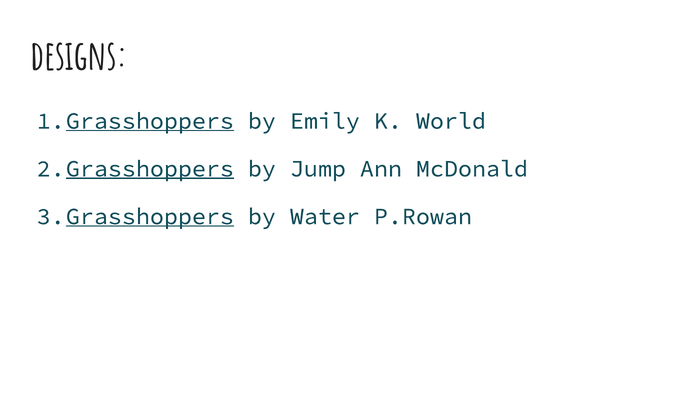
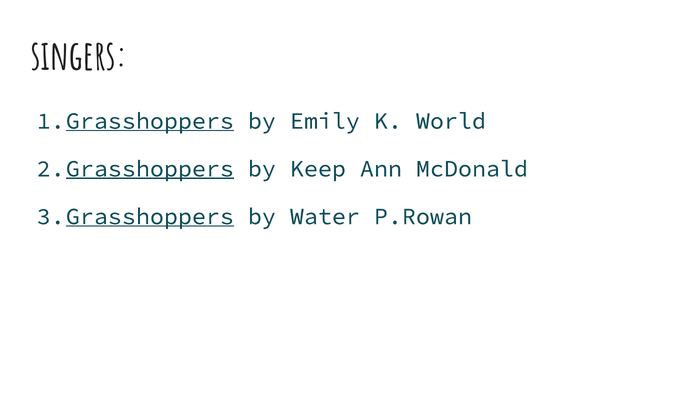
designs: designs -> singers
Jump: Jump -> Keep
